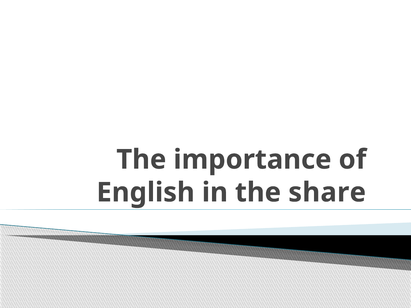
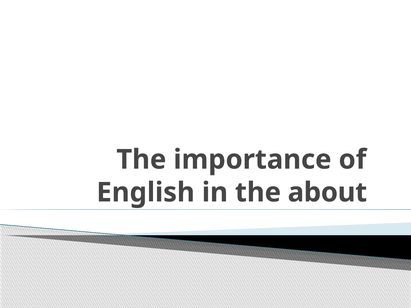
share: share -> about
